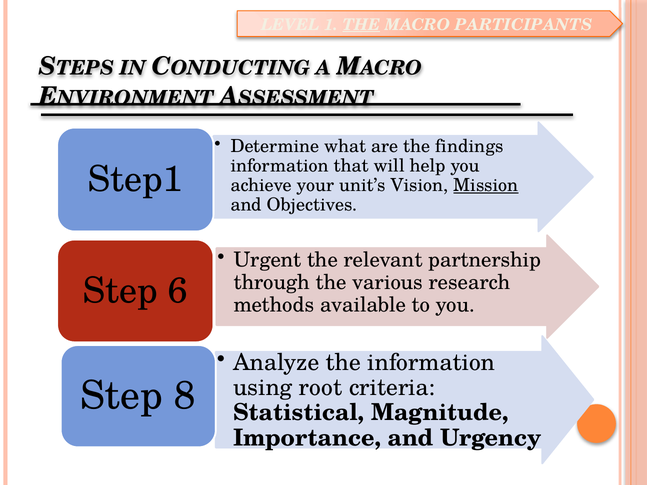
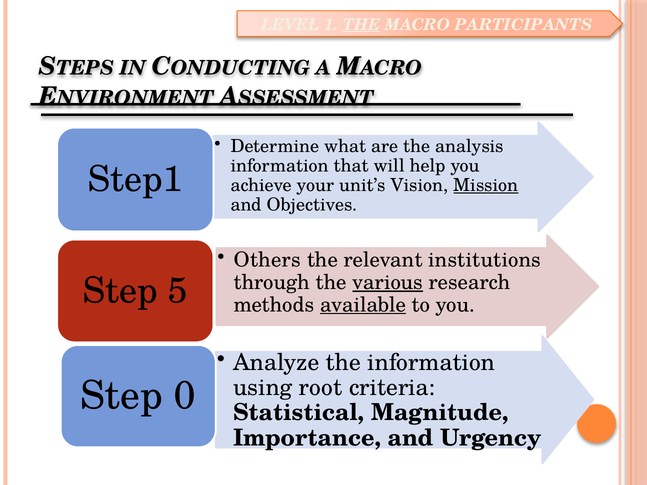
findings: findings -> analysis
Urgent: Urgent -> Others
partnership: partnership -> institutions
various underline: none -> present
6: 6 -> 5
available underline: none -> present
8: 8 -> 0
